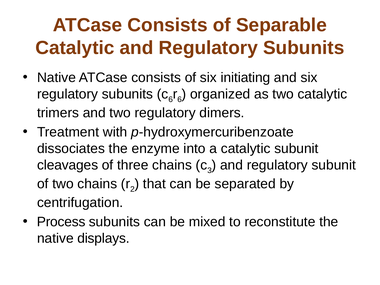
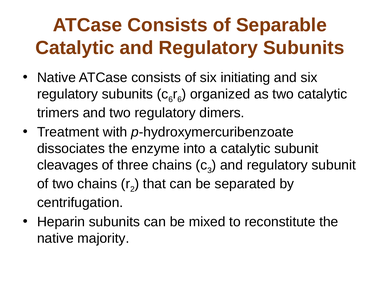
Process: Process -> Heparin
displays: displays -> majority
